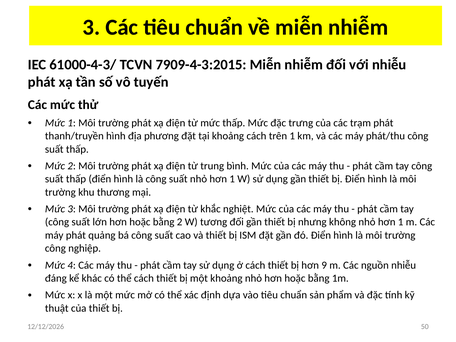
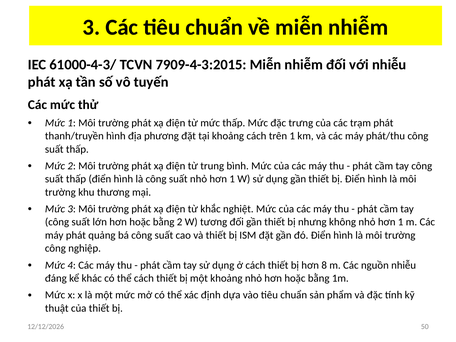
9: 9 -> 8
